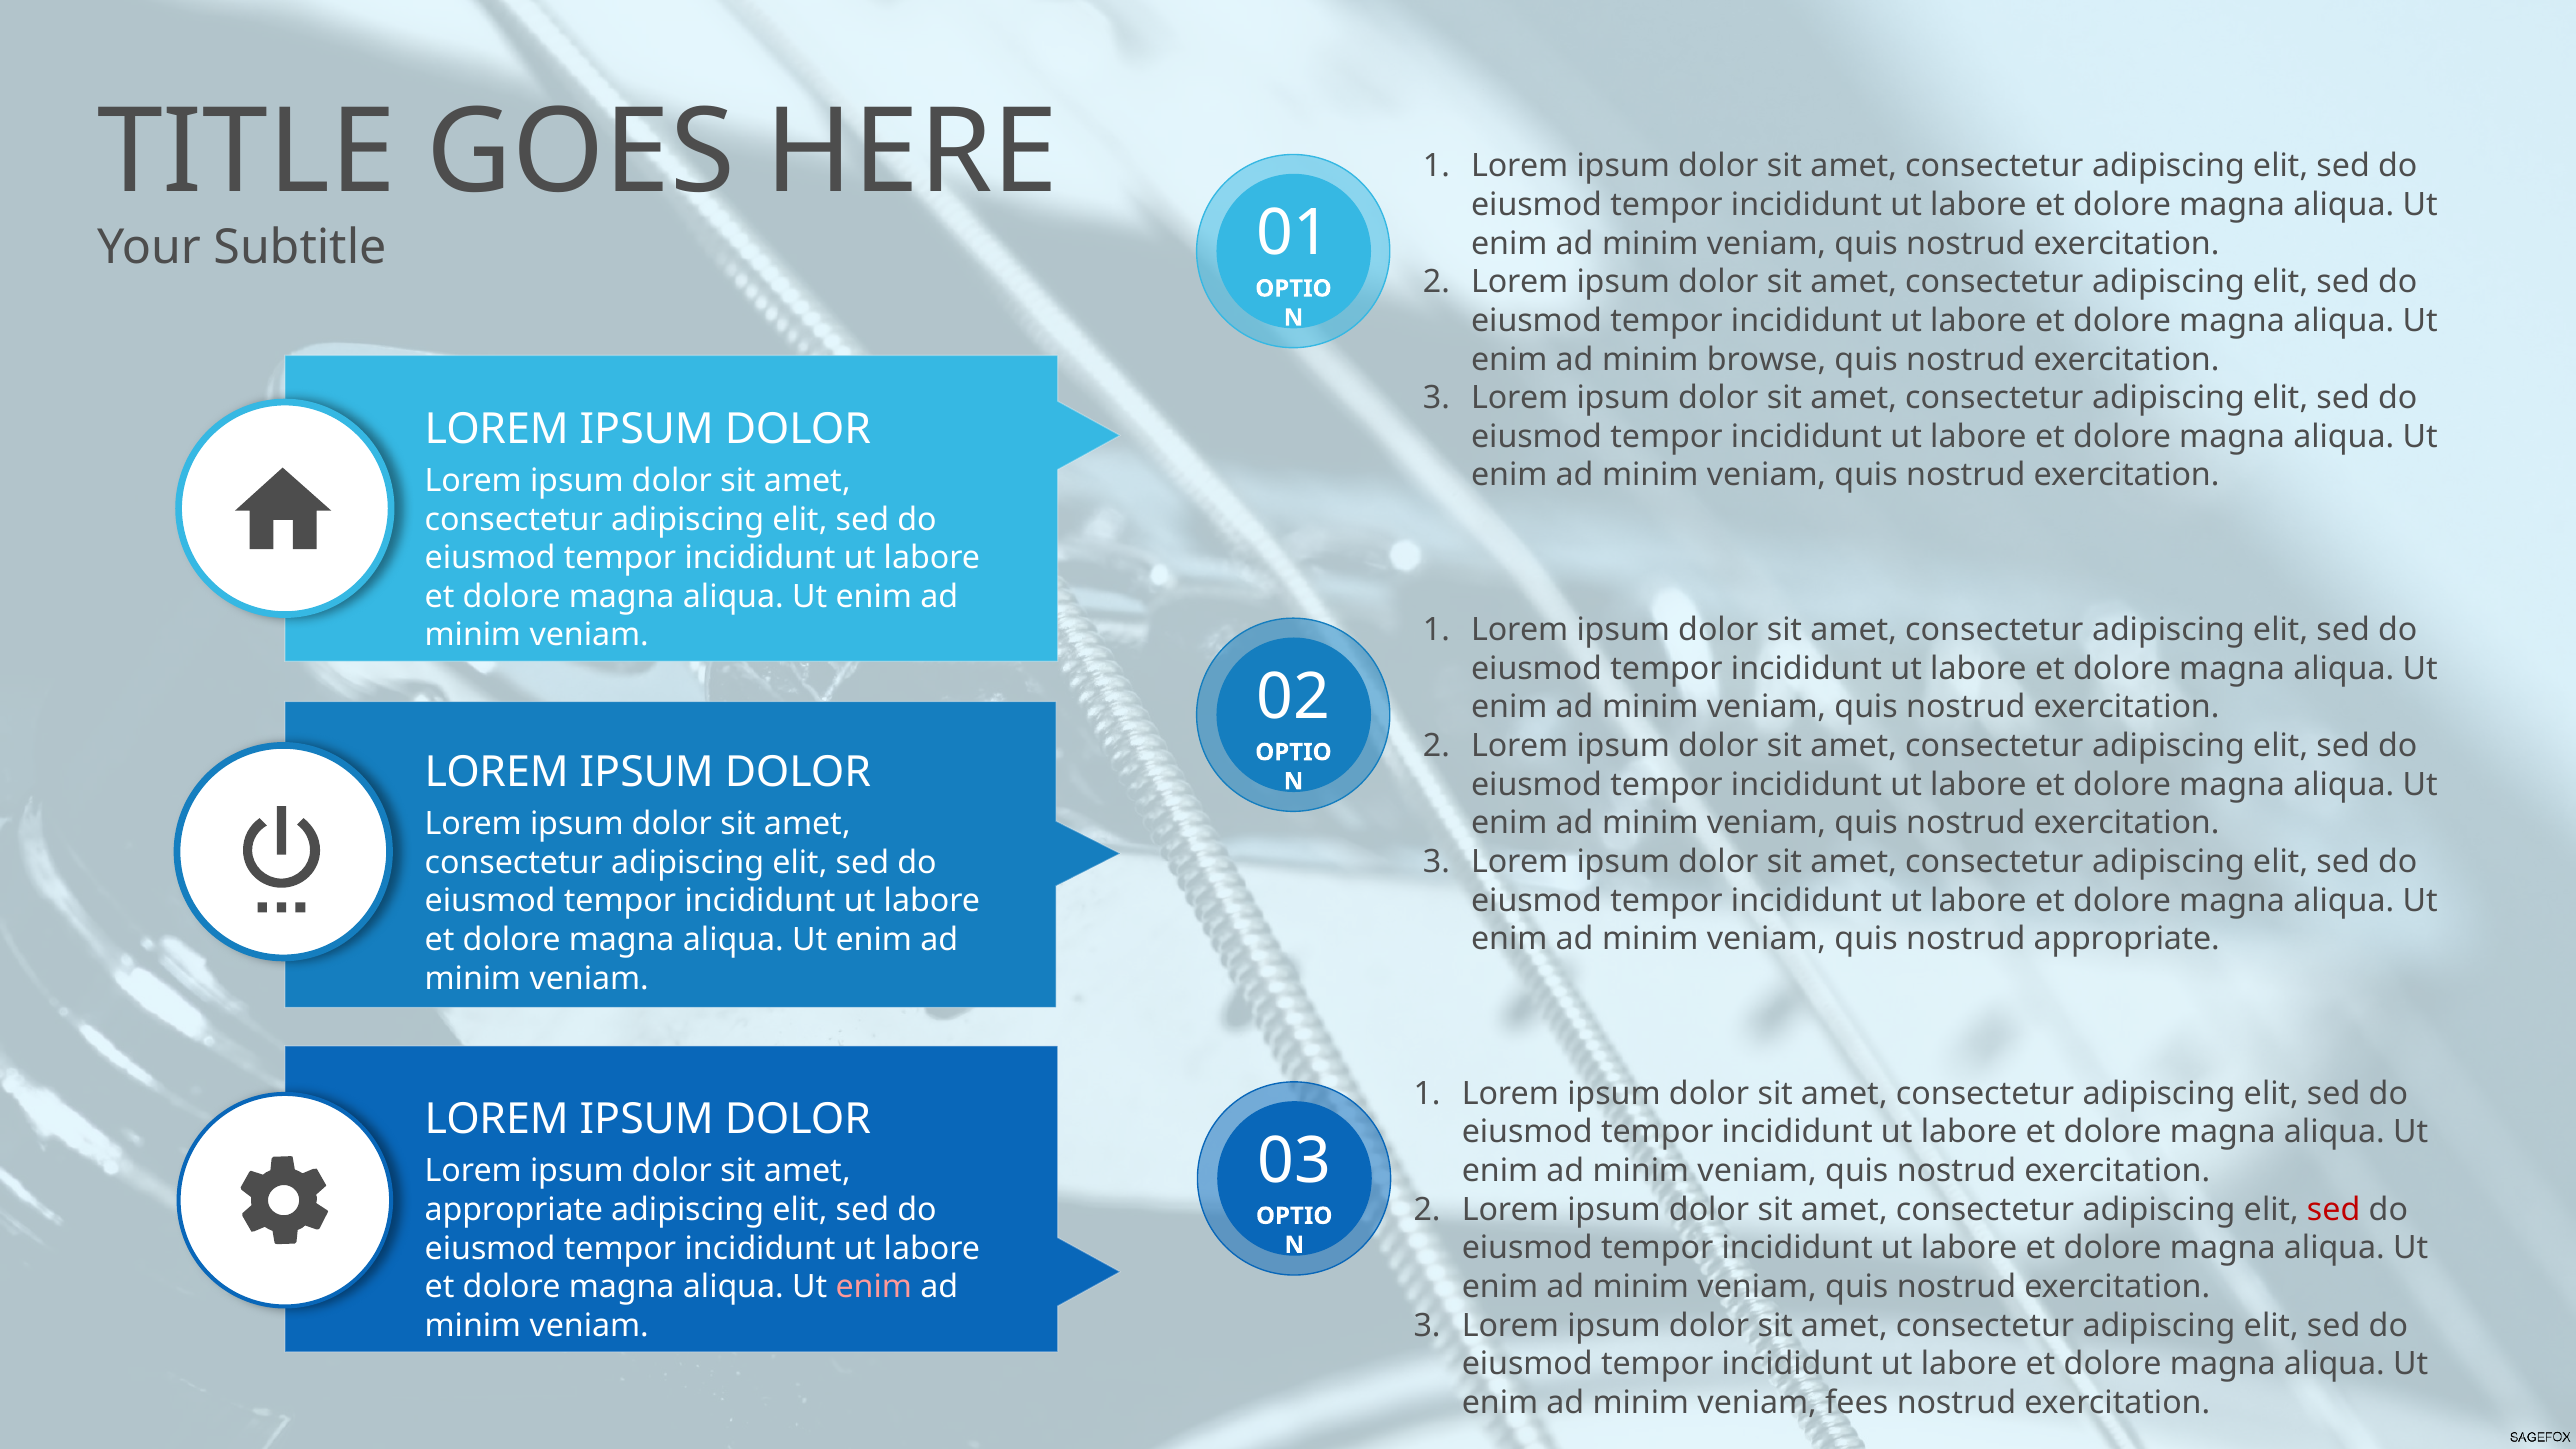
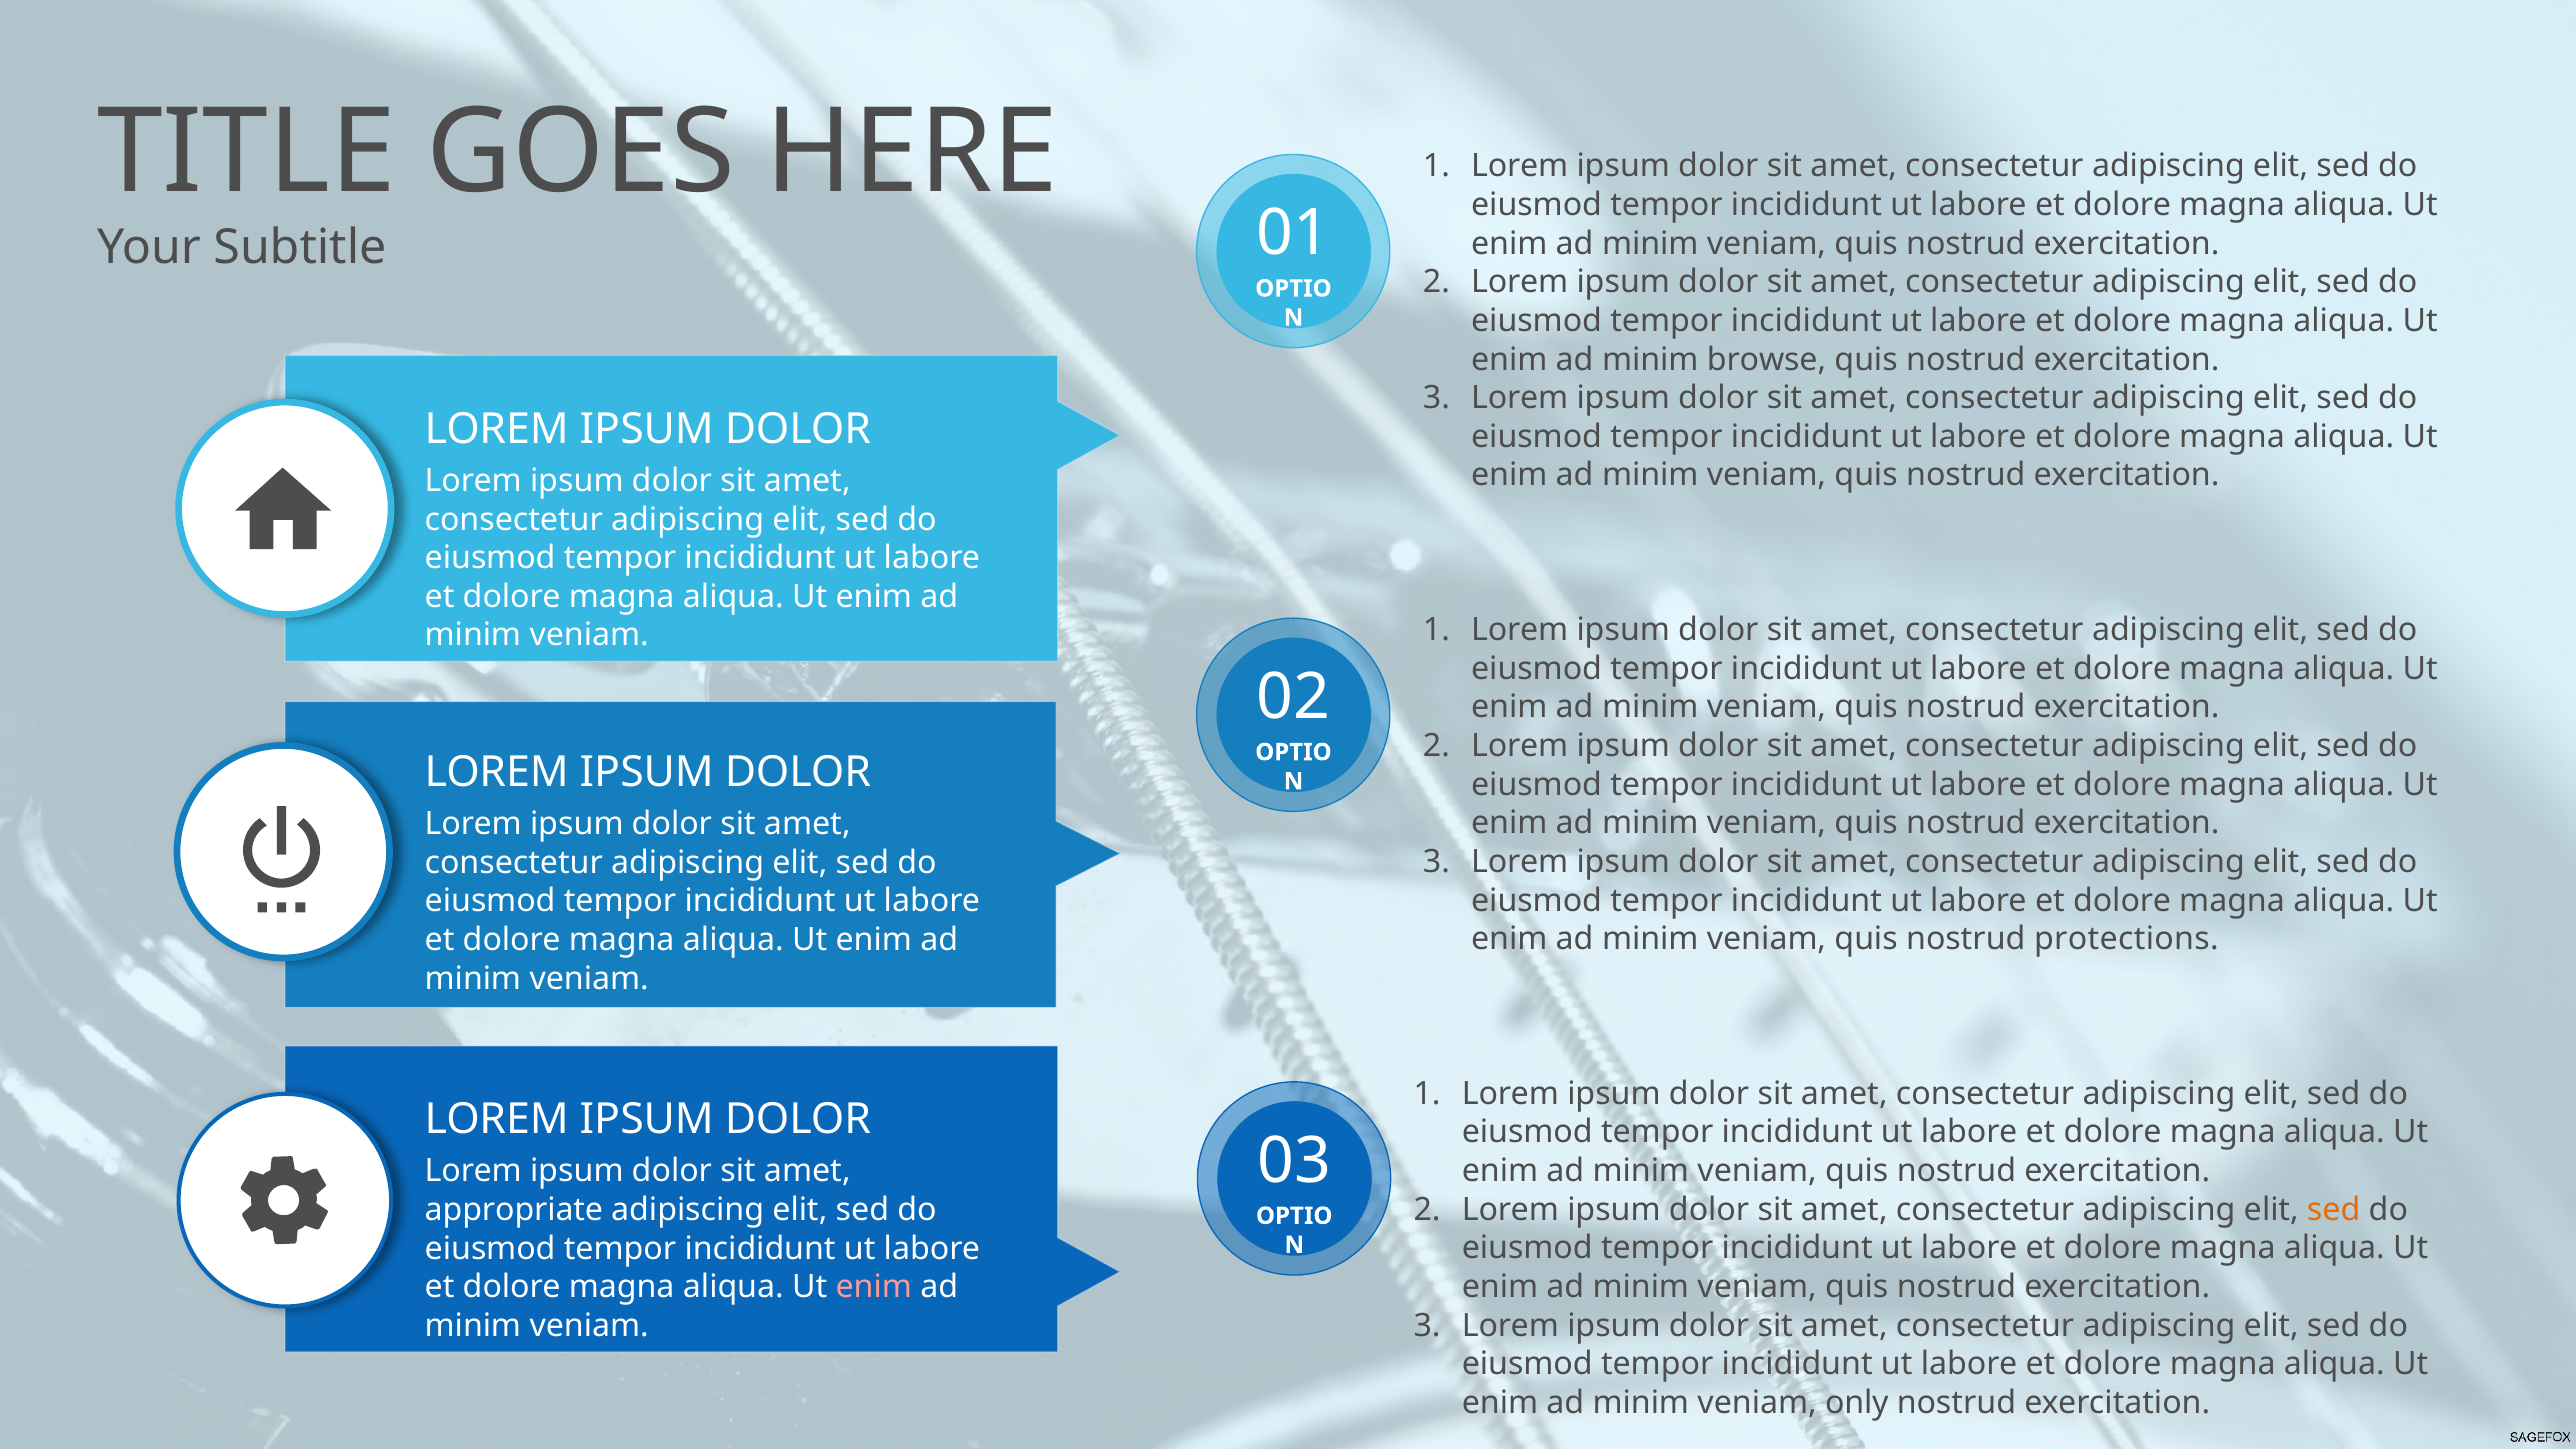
nostrud appropriate: appropriate -> protections
sed at (2334, 1209) colour: red -> orange
fees: fees -> only
